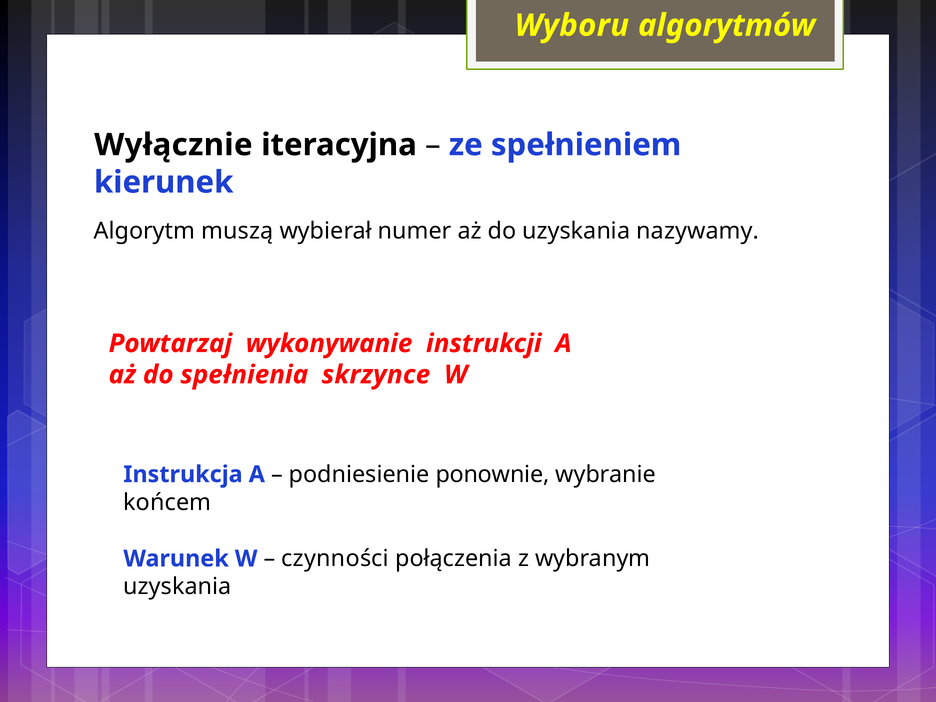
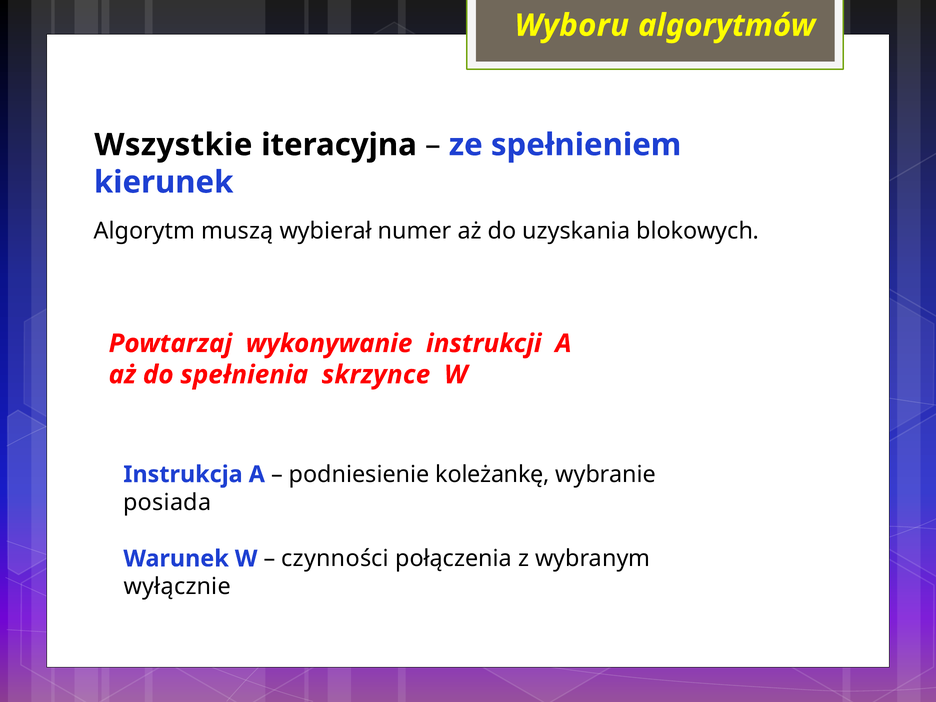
Wyłącznie: Wyłącznie -> Wszystkie
nazywamy: nazywamy -> blokowych
ponownie: ponownie -> koleżankę
końcem: końcem -> posiada
uzyskania at (177, 587): uzyskania -> wyłącznie
